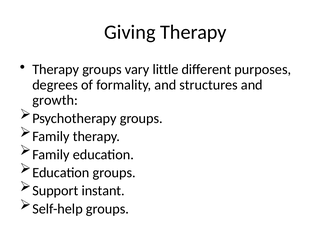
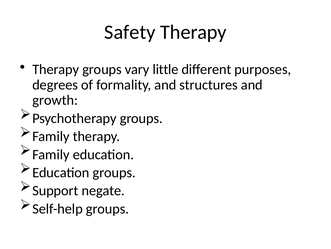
Giving: Giving -> Safety
instant: instant -> negate
